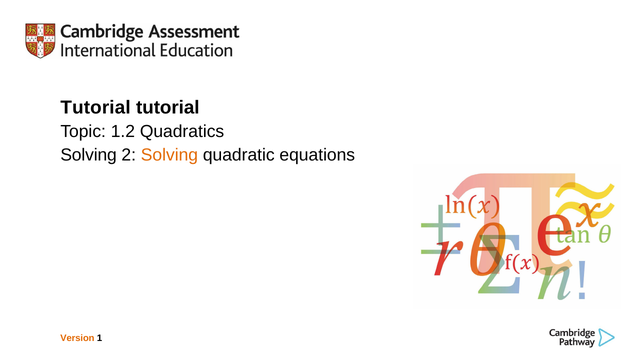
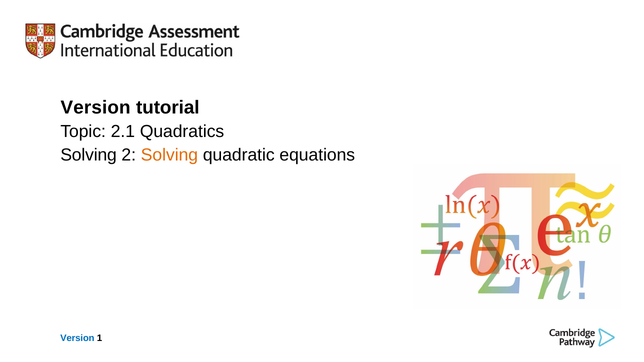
Tutorial at (96, 107): Tutorial -> Version
1.2: 1.2 -> 2.1
Version at (77, 338) colour: orange -> blue
